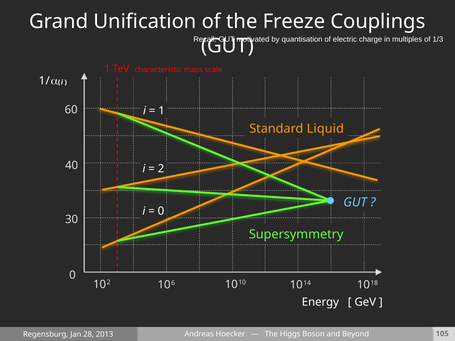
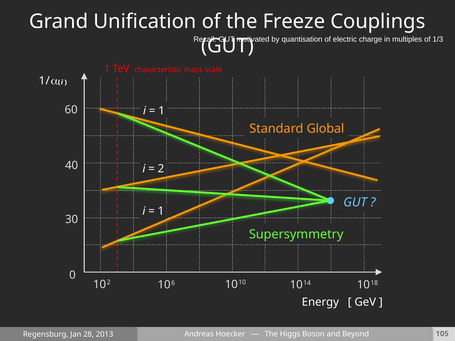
Liquid: Liquid -> Global
0 at (161, 211): 0 -> 1
